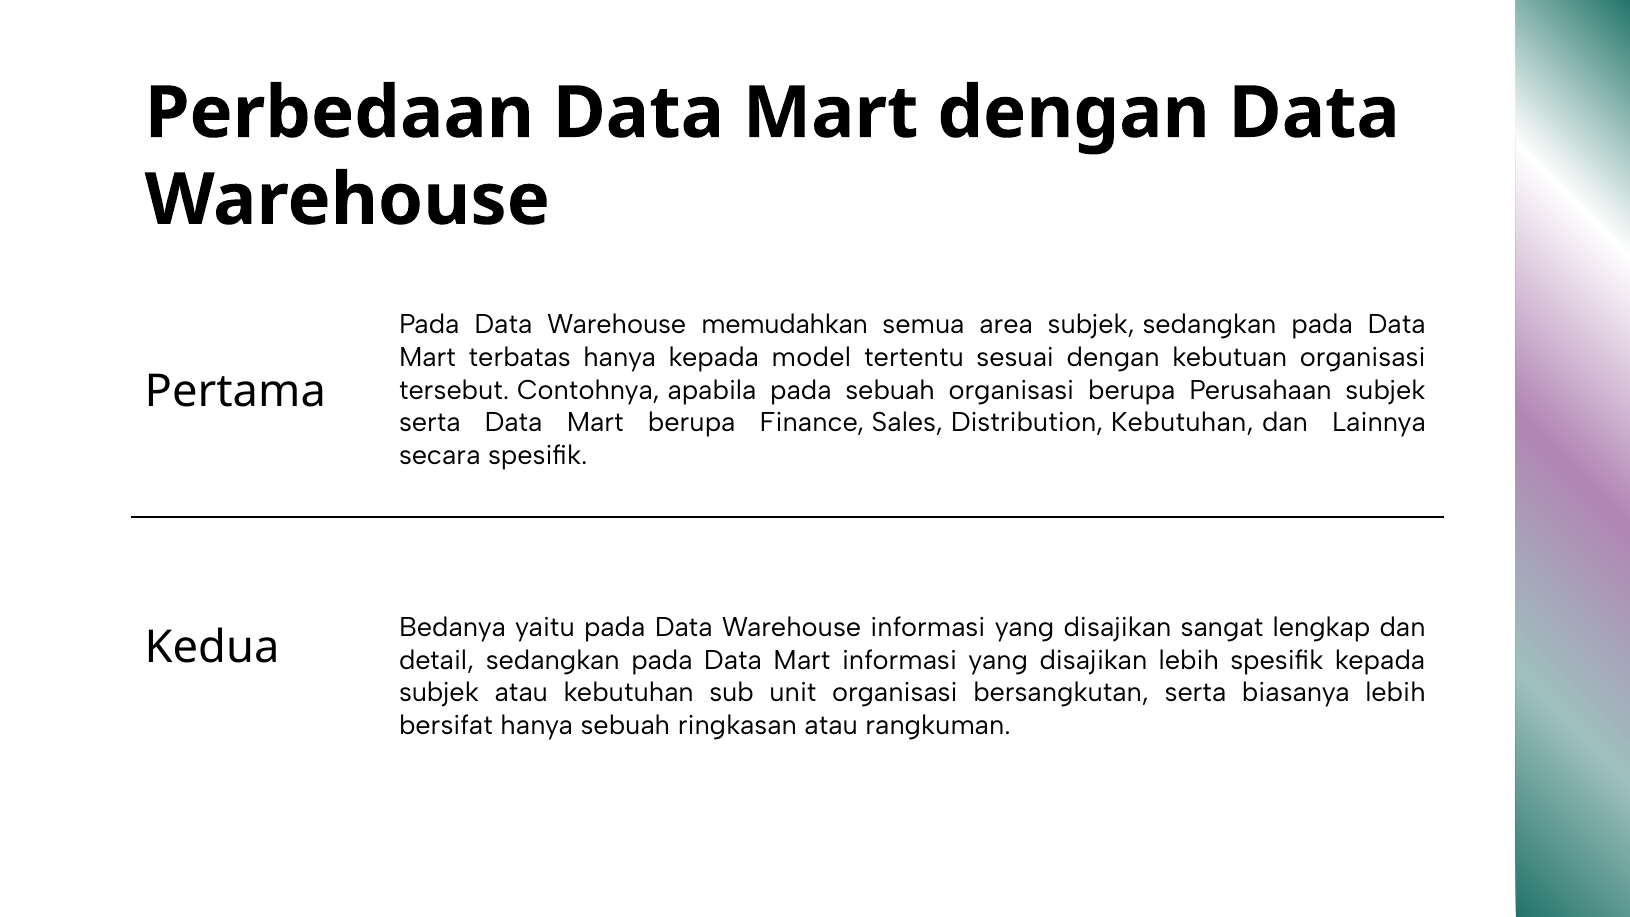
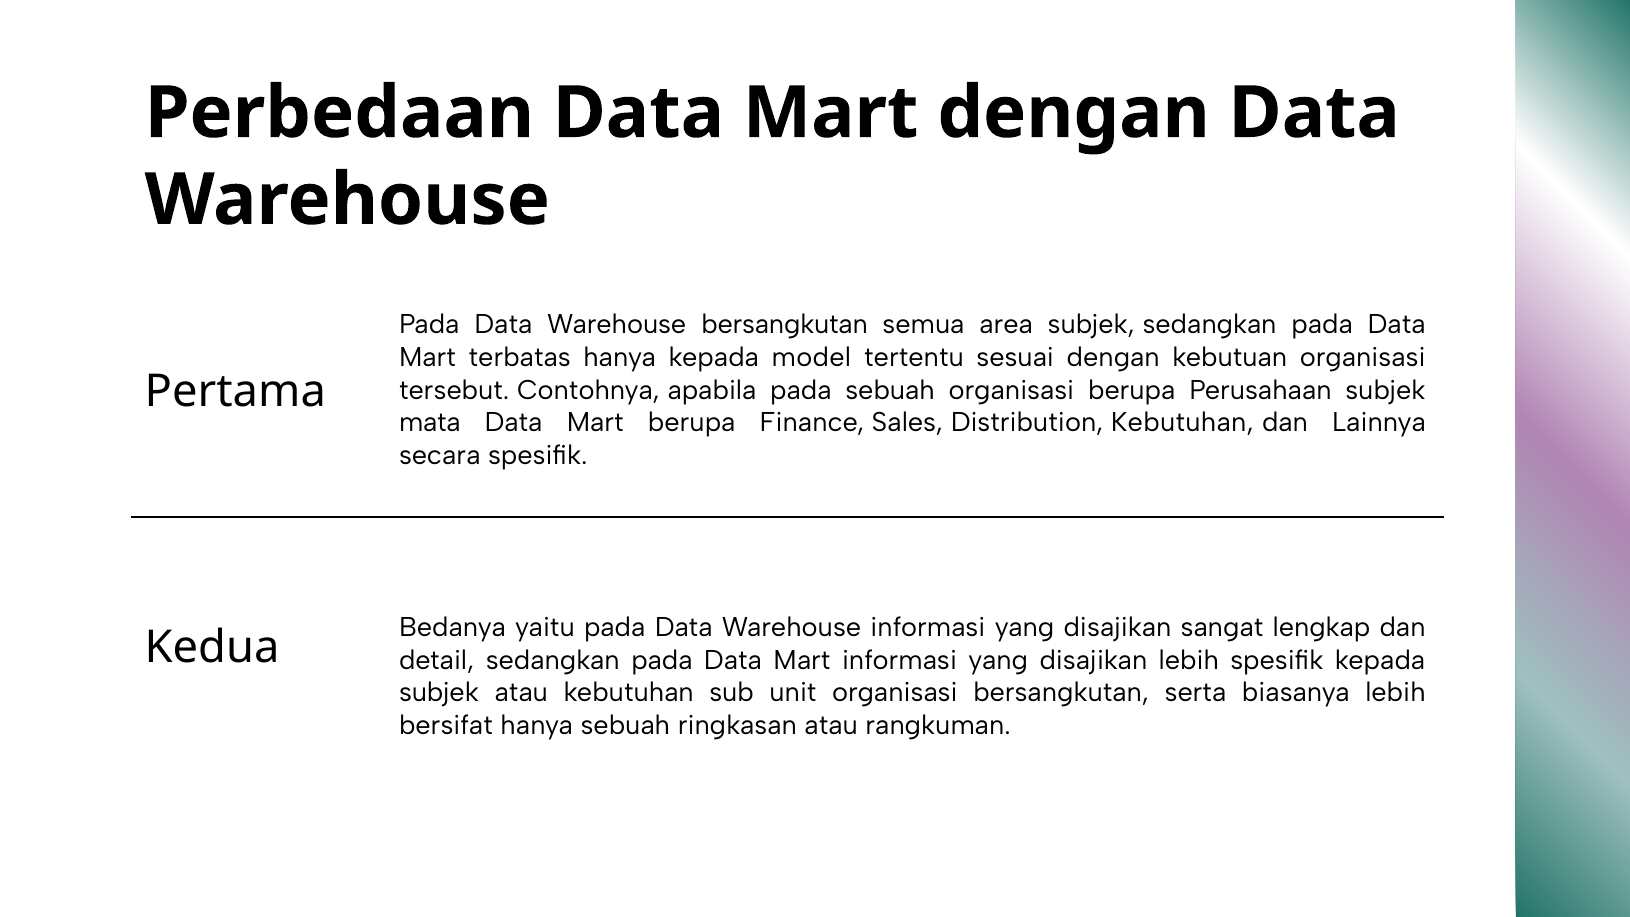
Warehouse memudahkan: memudahkan -> bersangkutan
serta at (430, 423): serta -> mata
